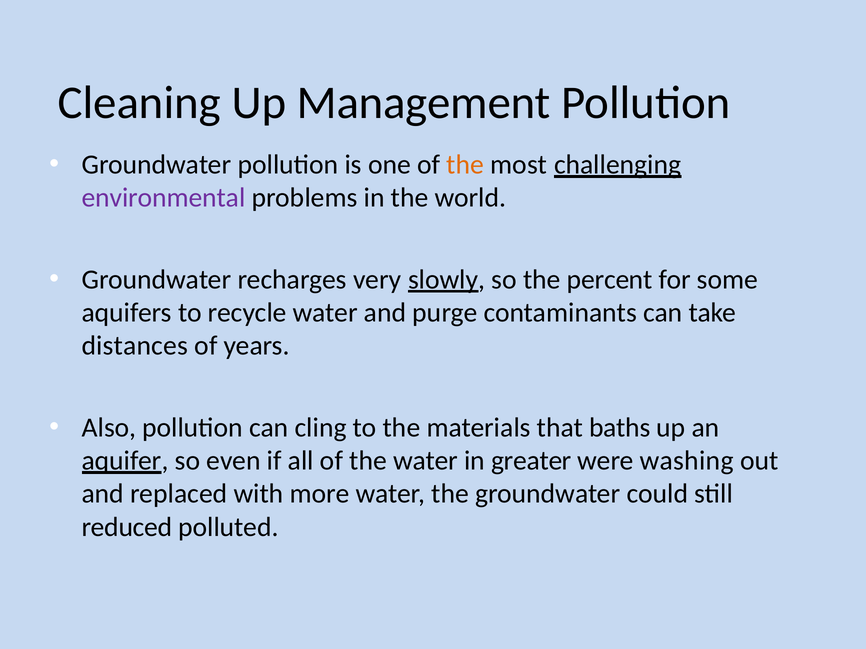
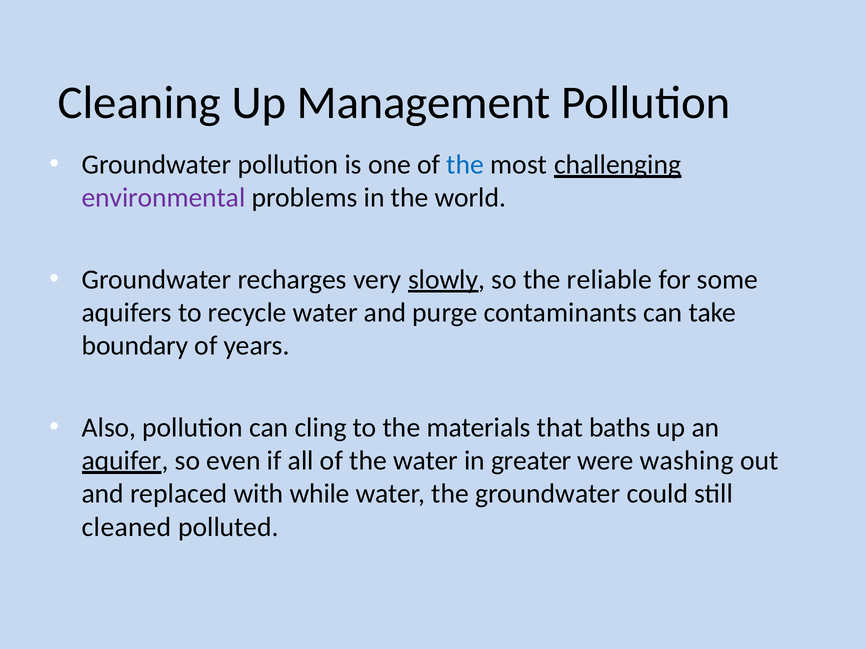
the at (465, 165) colour: orange -> blue
percent: percent -> reliable
distances: distances -> boundary
more: more -> while
reduced: reduced -> cleaned
